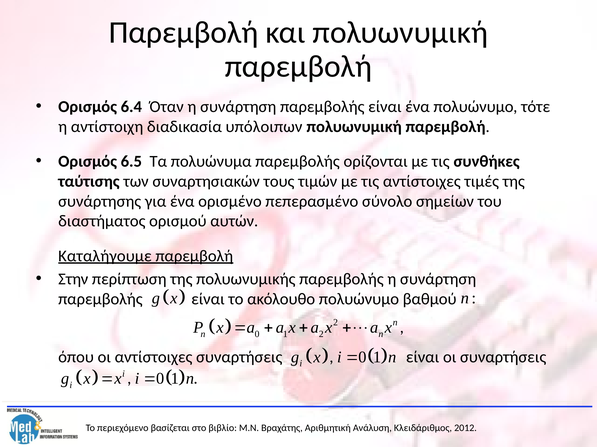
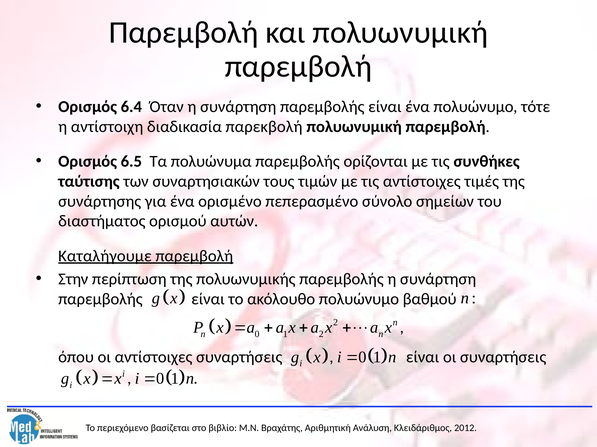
υπόλοιπων: υπόλοιπων -> παρεκβολή
